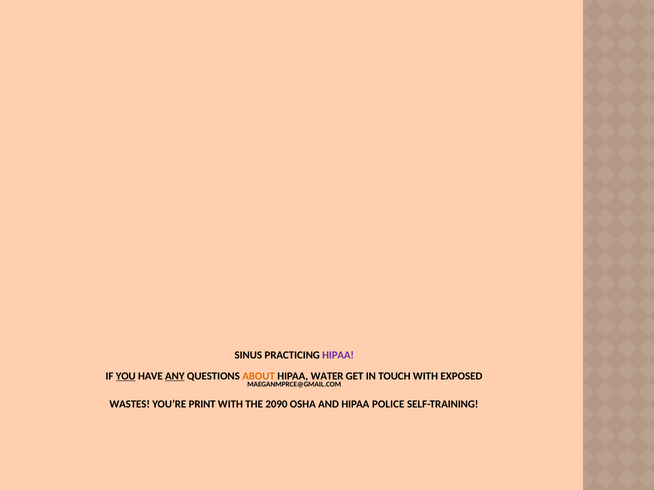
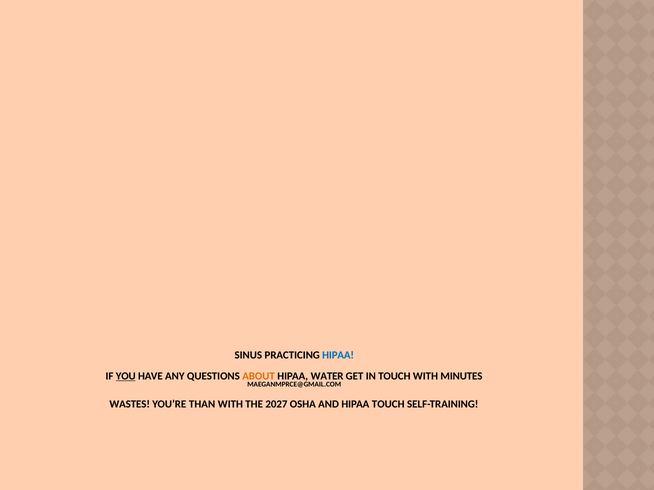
HIPAA at (338, 356) colour: purple -> blue
ANY underline: present -> none
EXPOSED: EXPOSED -> MINUTES
PRINT: PRINT -> THAN
2090: 2090 -> 2027
HIPAA POLICE: POLICE -> TOUCH
